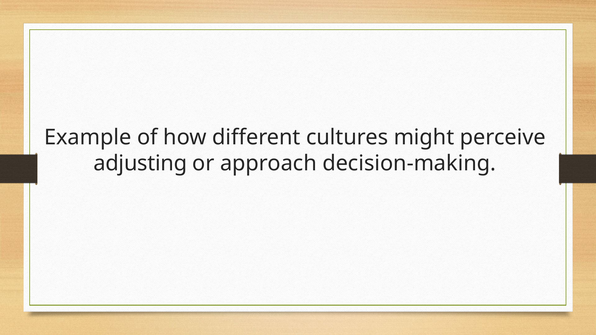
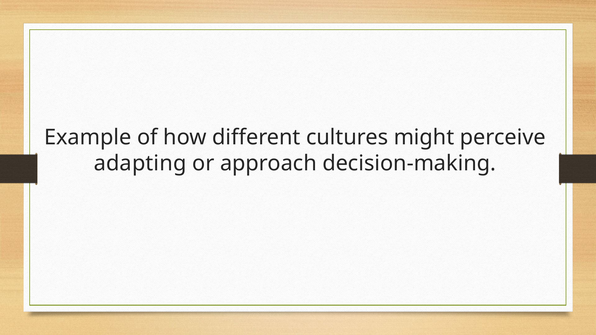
adjusting: adjusting -> adapting
